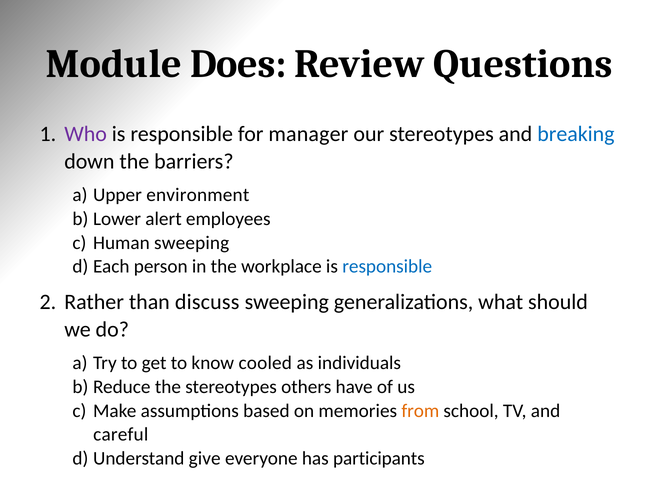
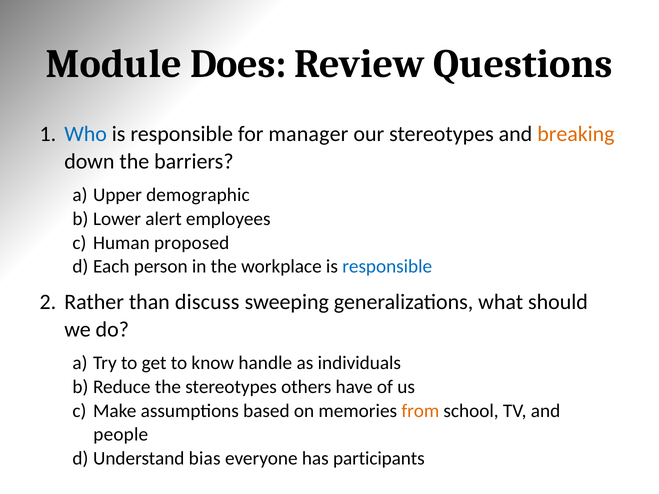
Who colour: purple -> blue
breaking colour: blue -> orange
environment: environment -> demographic
Human sweeping: sweeping -> proposed
cooled: cooled -> handle
careful: careful -> people
give: give -> bias
